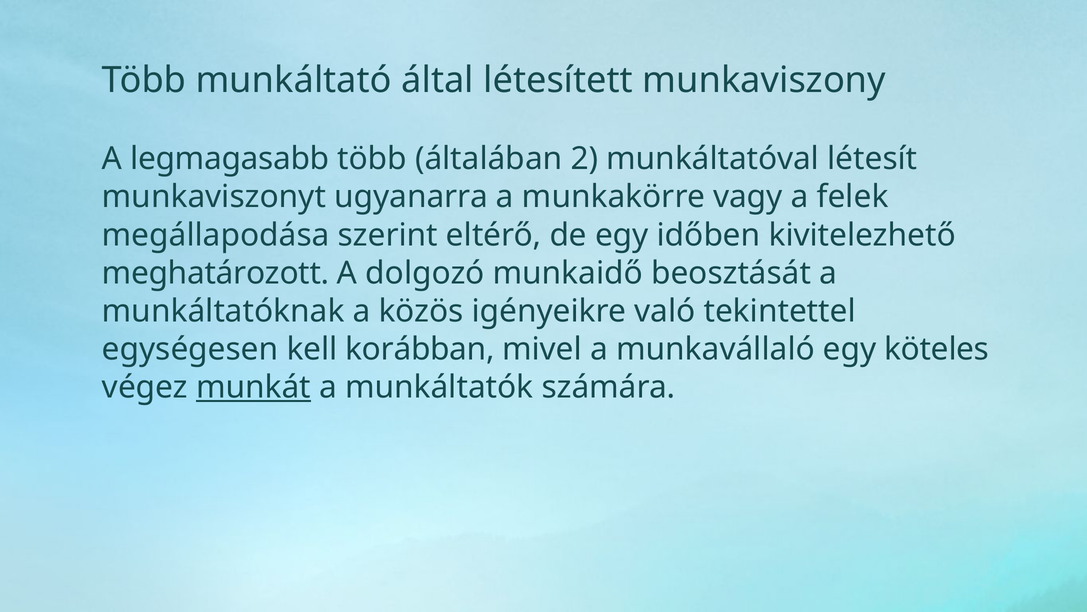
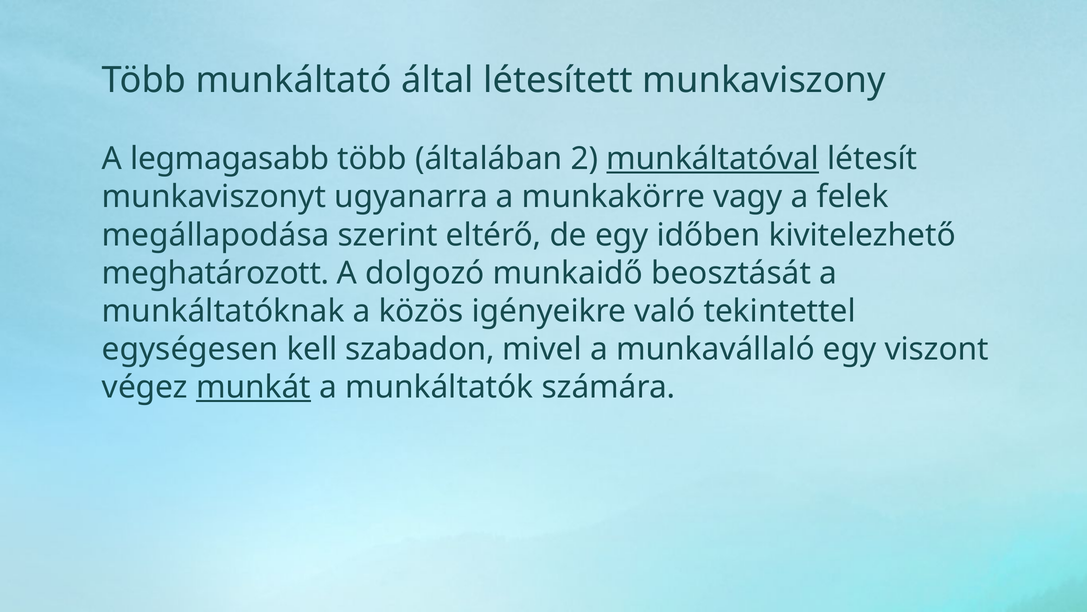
munkáltatóval underline: none -> present
korábban: korábban -> szabadon
köteles: köteles -> viszont
